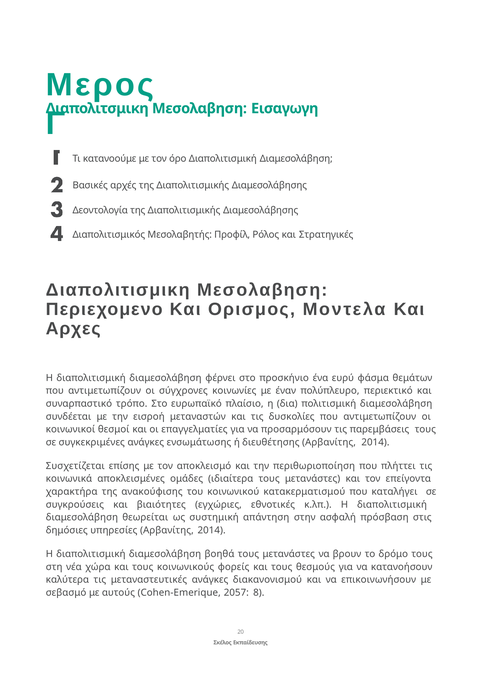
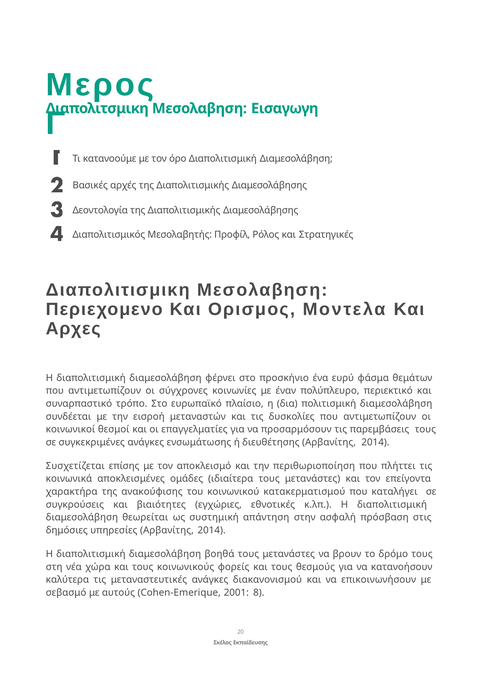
2057: 2057 -> 2001
